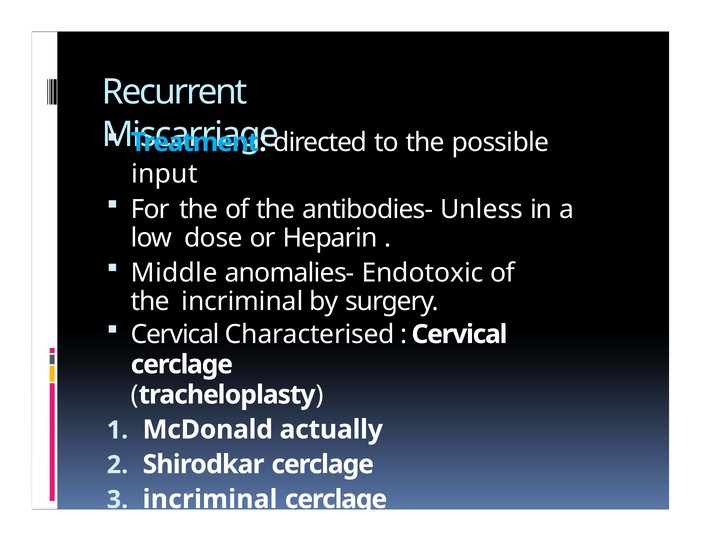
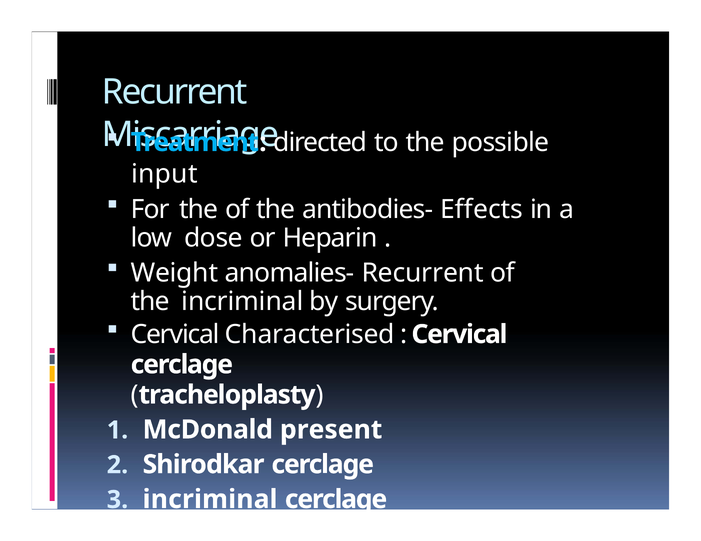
Unless: Unless -> Effects
Middle: Middle -> Weight
anomalies‐ Endotoxic: Endotoxic -> Recurrent
actually: actually -> present
